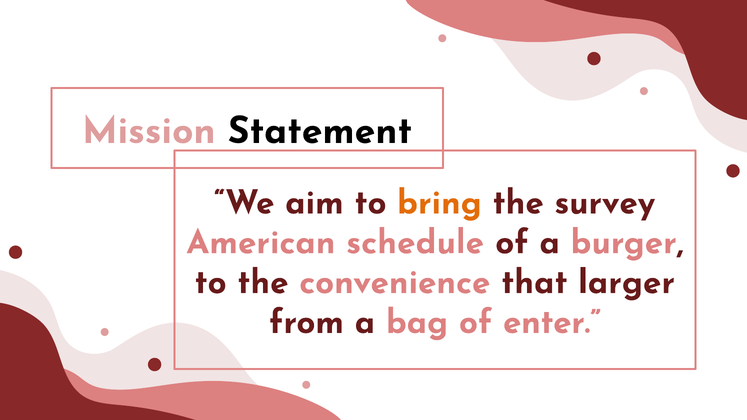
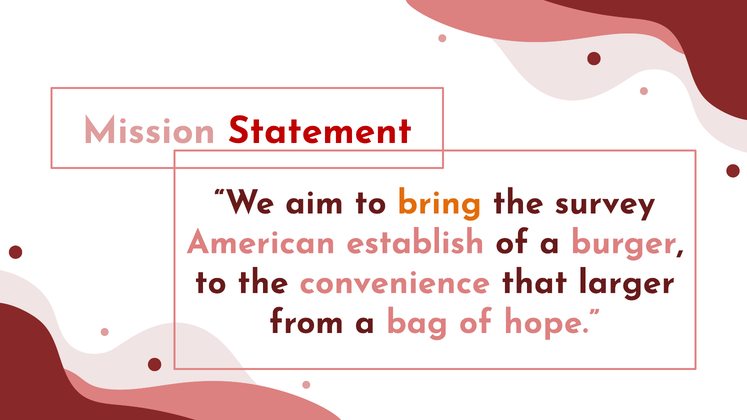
Statement colour: black -> red
schedule: schedule -> establish
enter: enter -> hope
